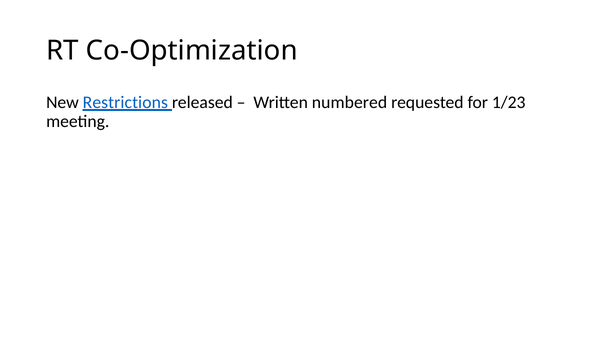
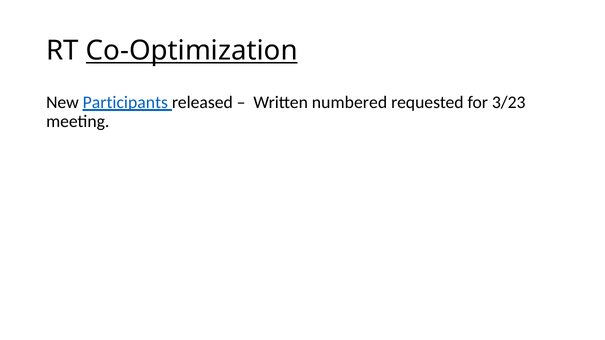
Co-Optimization underline: none -> present
Restrictions: Restrictions -> Participants
1/23: 1/23 -> 3/23
